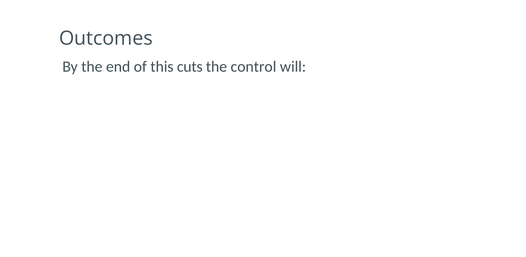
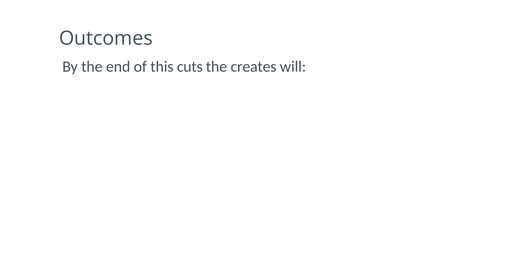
control: control -> creates
